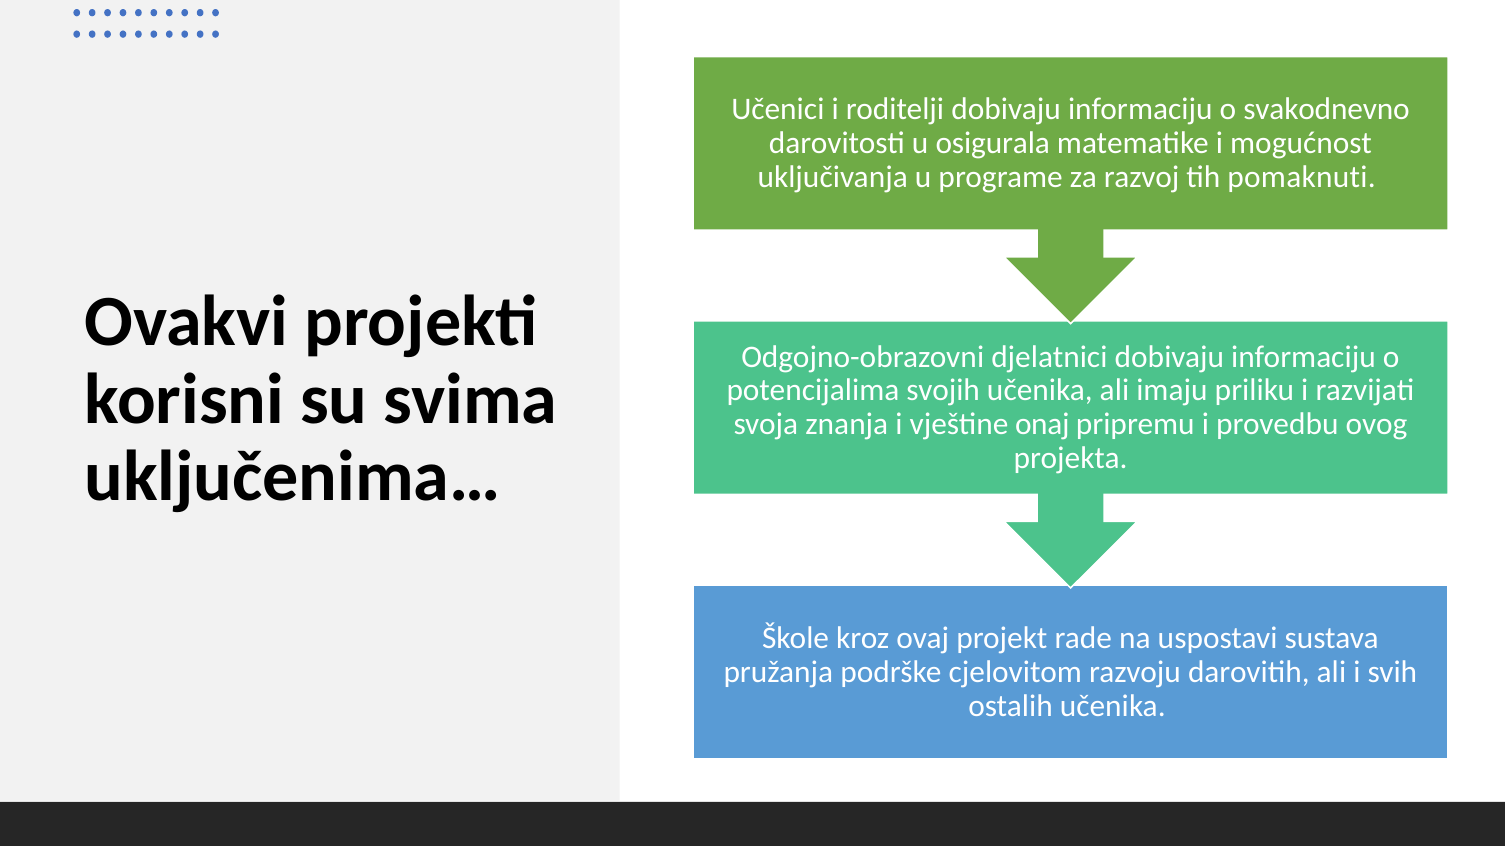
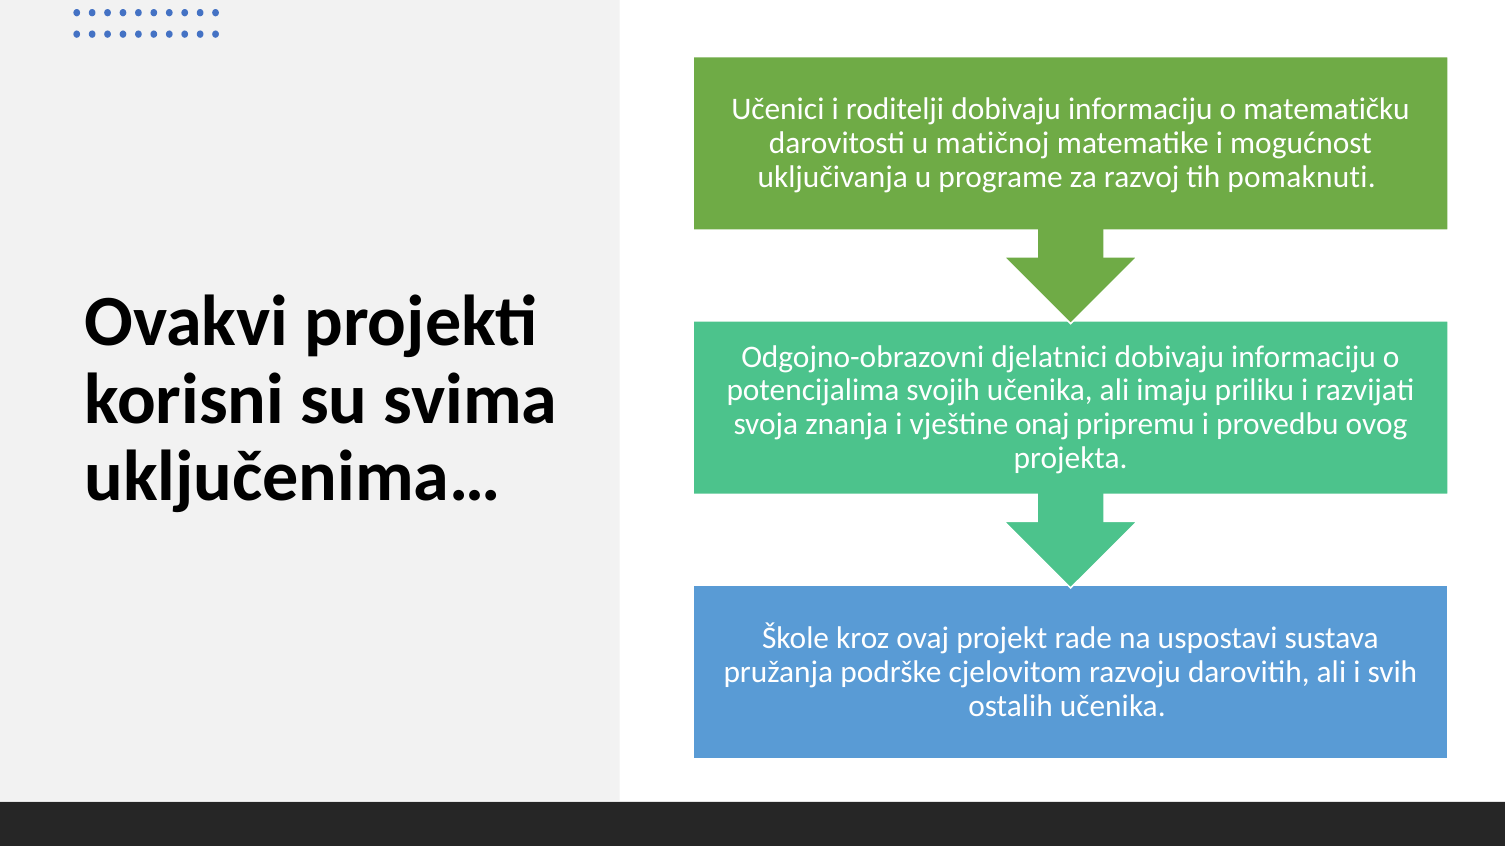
svakodnevno: svakodnevno -> matematičku
osigurala: osigurala -> matičnoj
